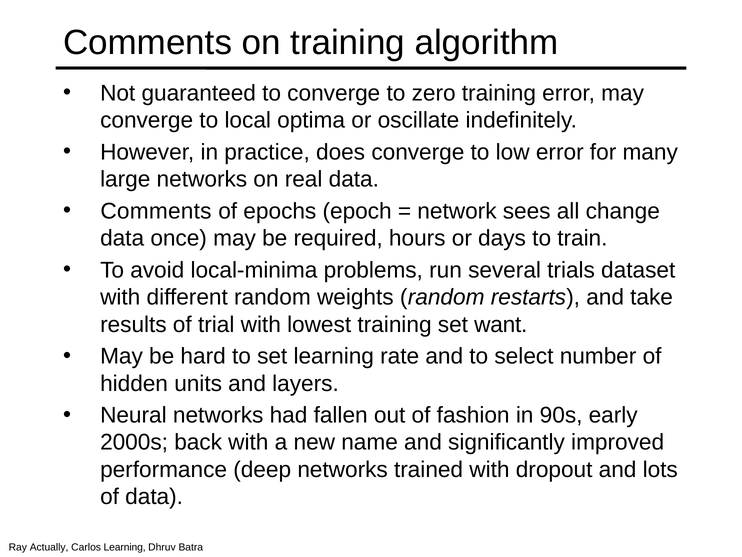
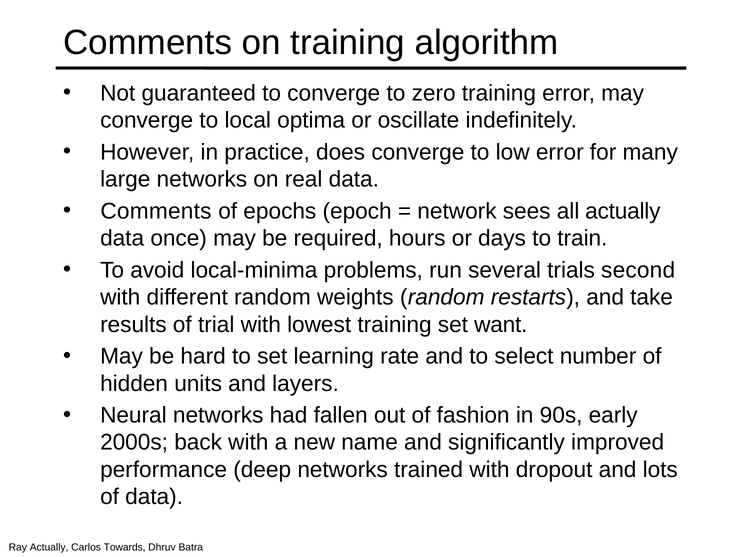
all change: change -> actually
dataset: dataset -> second
Carlos Learning: Learning -> Towards
